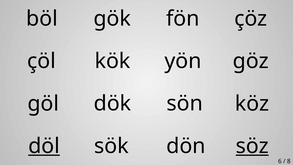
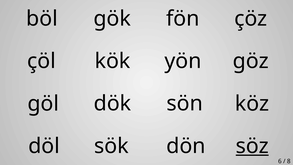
döl underline: present -> none
